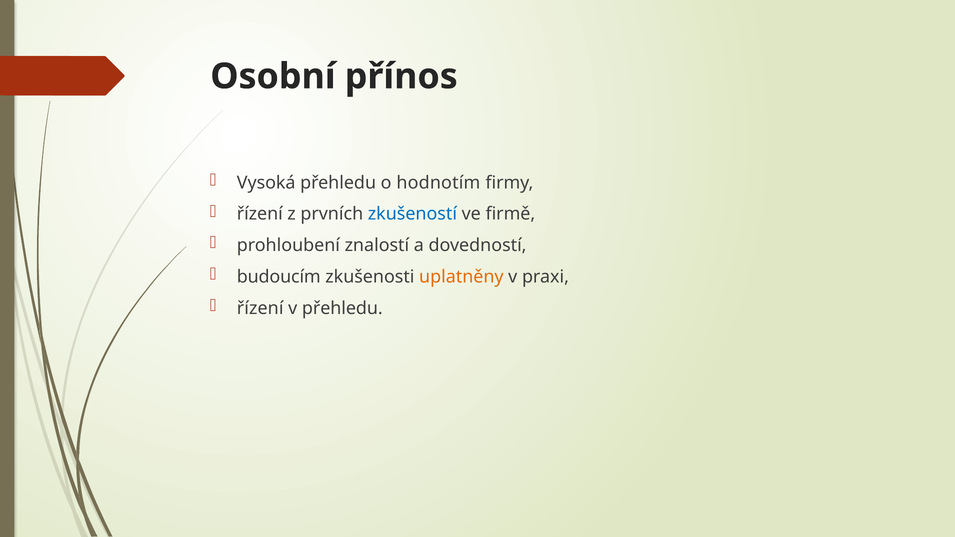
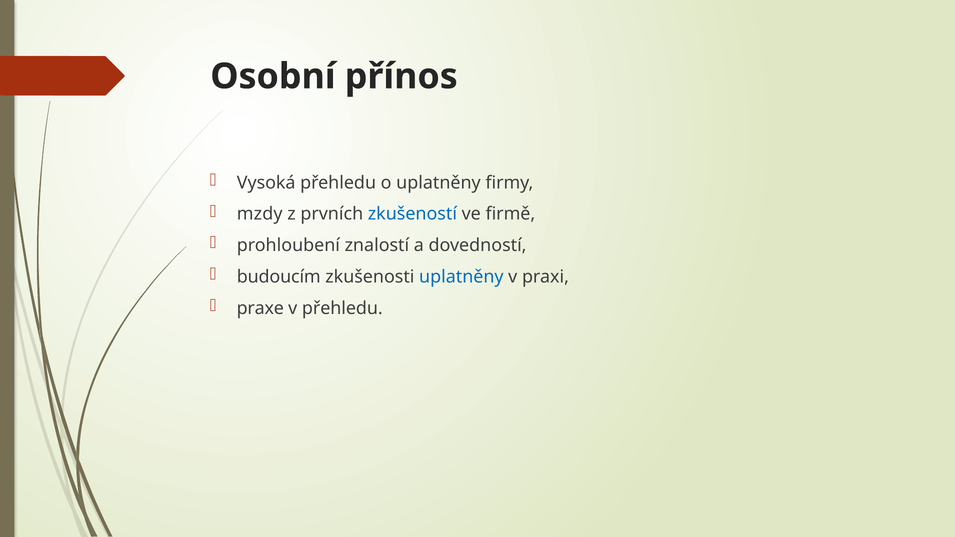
o hodnotím: hodnotím -> uplatněny
řízení at (260, 214): řízení -> mzdy
uplatněny at (461, 277) colour: orange -> blue
řízení at (260, 308): řízení -> praxe
